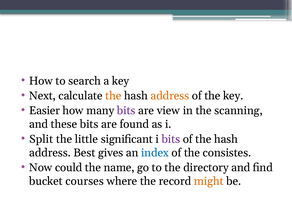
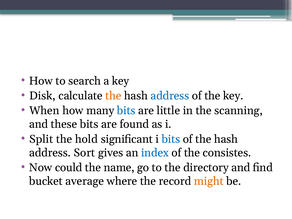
Next: Next -> Disk
address at (170, 96) colour: orange -> blue
Easier: Easier -> When
bits at (126, 111) colour: purple -> blue
view: view -> little
little: little -> hold
bits at (171, 139) colour: purple -> blue
Best: Best -> Sort
courses: courses -> average
